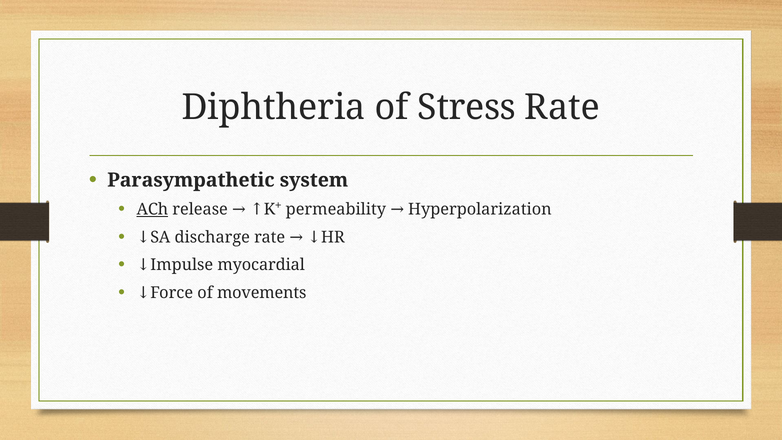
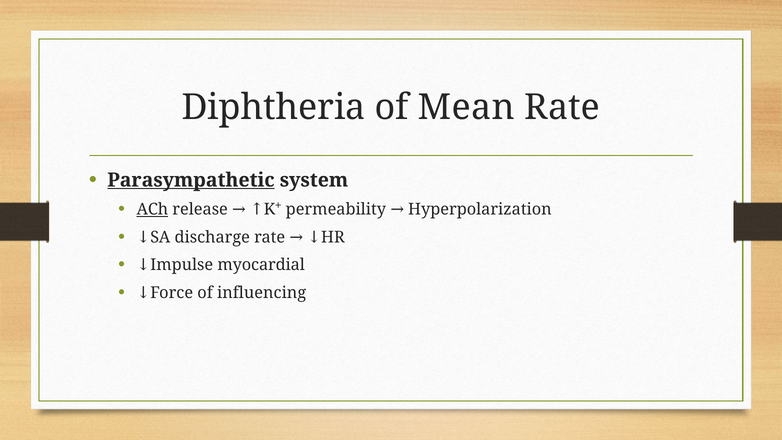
Stress: Stress -> Mean
Parasympathetic underline: none -> present
movements: movements -> influencing
